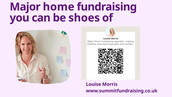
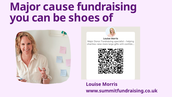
home: home -> cause
